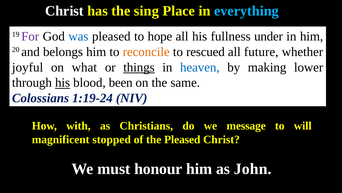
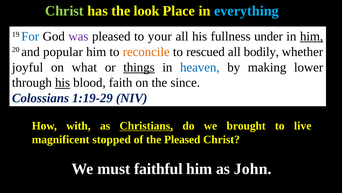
Christ at (64, 11) colour: white -> light green
sing: sing -> look
For colour: purple -> blue
was colour: blue -> purple
hope: hope -> your
him at (312, 36) underline: none -> present
belongs: belongs -> popular
future: future -> bodily
been: been -> faith
same: same -> since
1:19-24: 1:19-24 -> 1:19-29
Christians underline: none -> present
message: message -> brought
will: will -> live
honour: honour -> faithful
